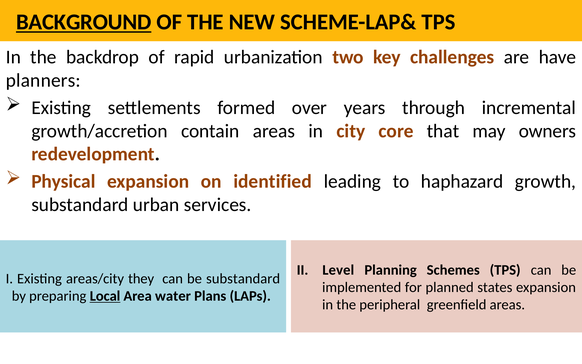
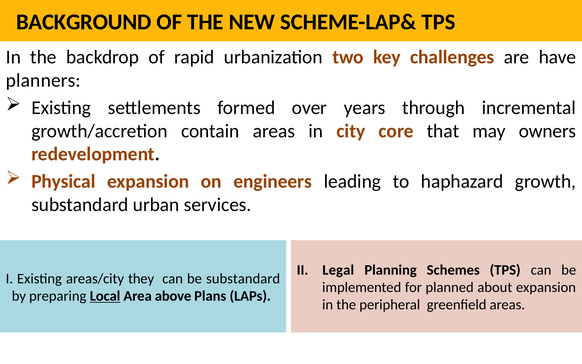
BACKGROUND underline: present -> none
identified: identified -> engineers
Level: Level -> Legal
states: states -> about
water: water -> above
